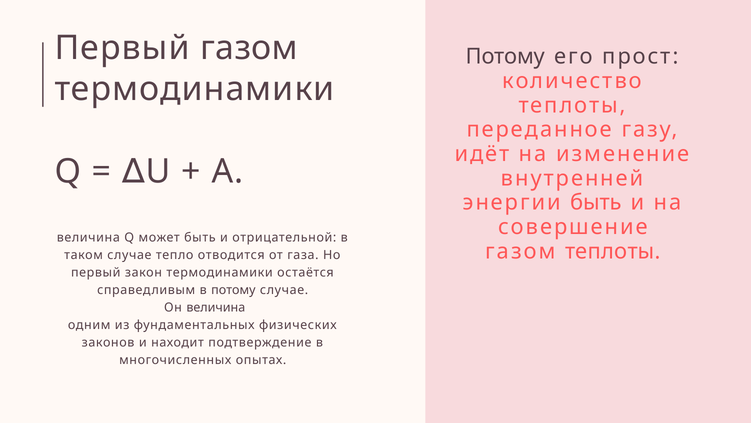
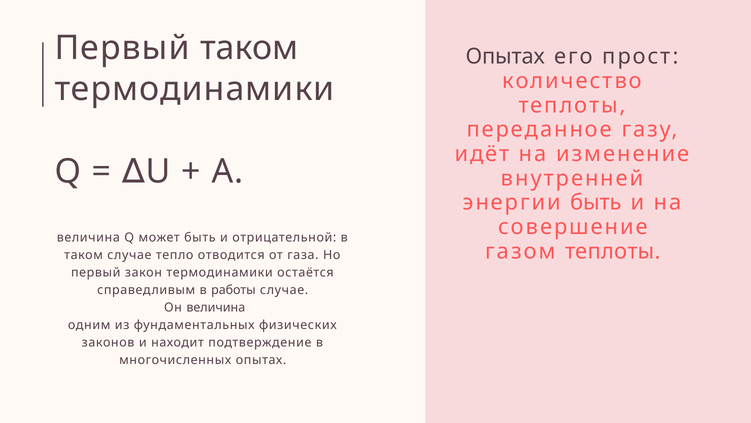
Первый газом: газом -> таком
Потому at (505, 57): Потому -> Опытах
в потому: потому -> работы
